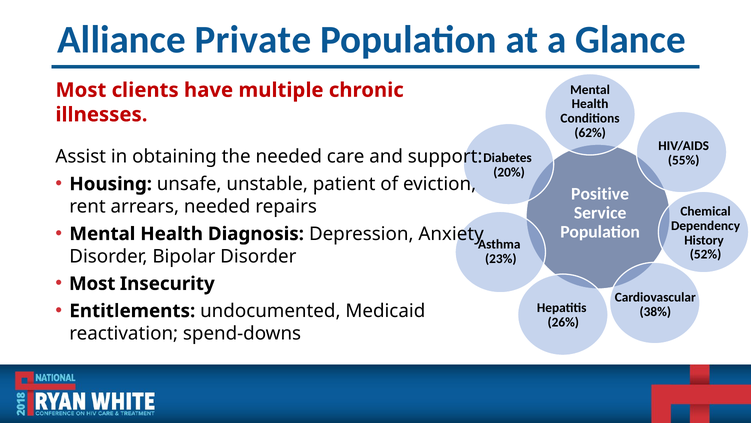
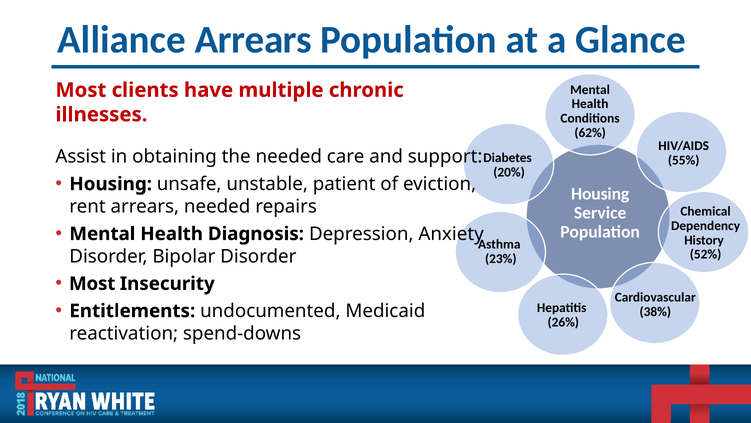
Alliance Private: Private -> Arrears
Positive at (600, 194): Positive -> Housing
